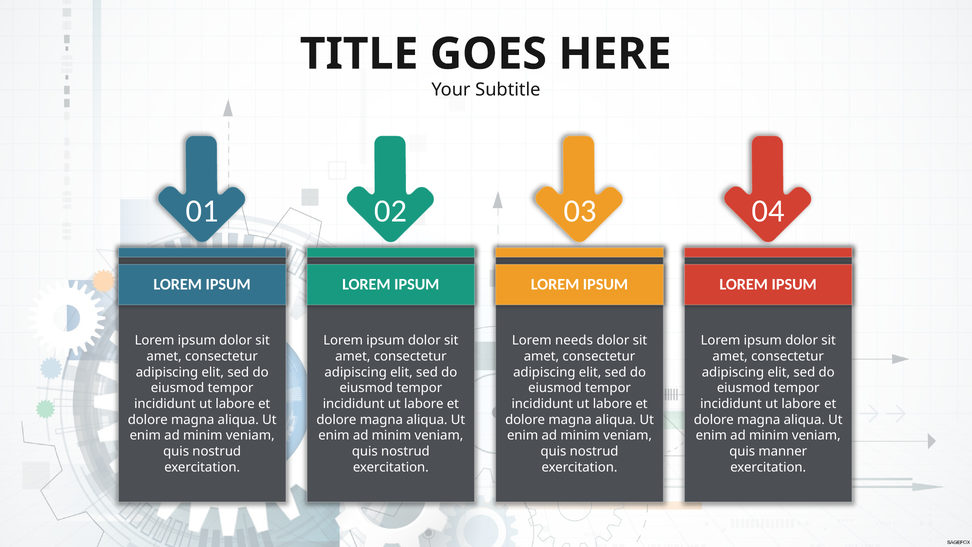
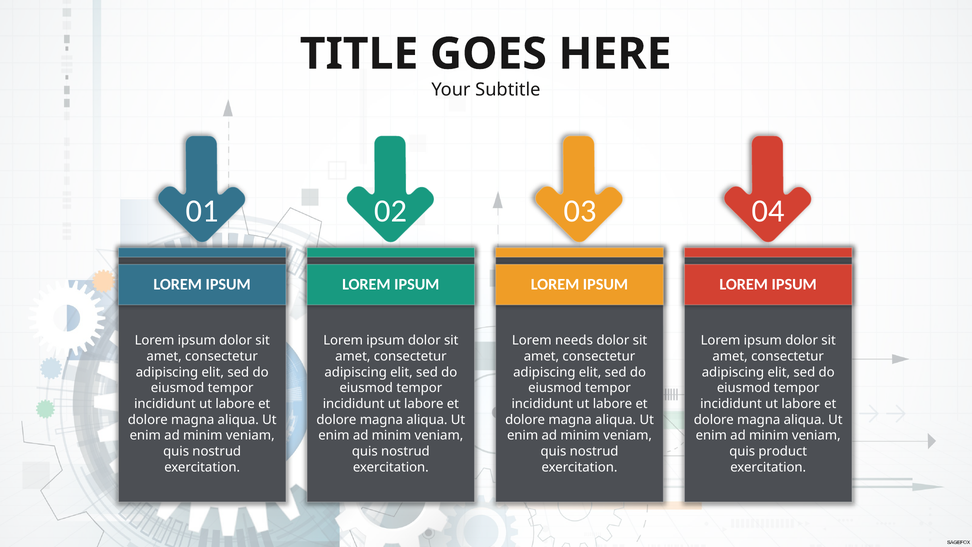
manner: manner -> product
